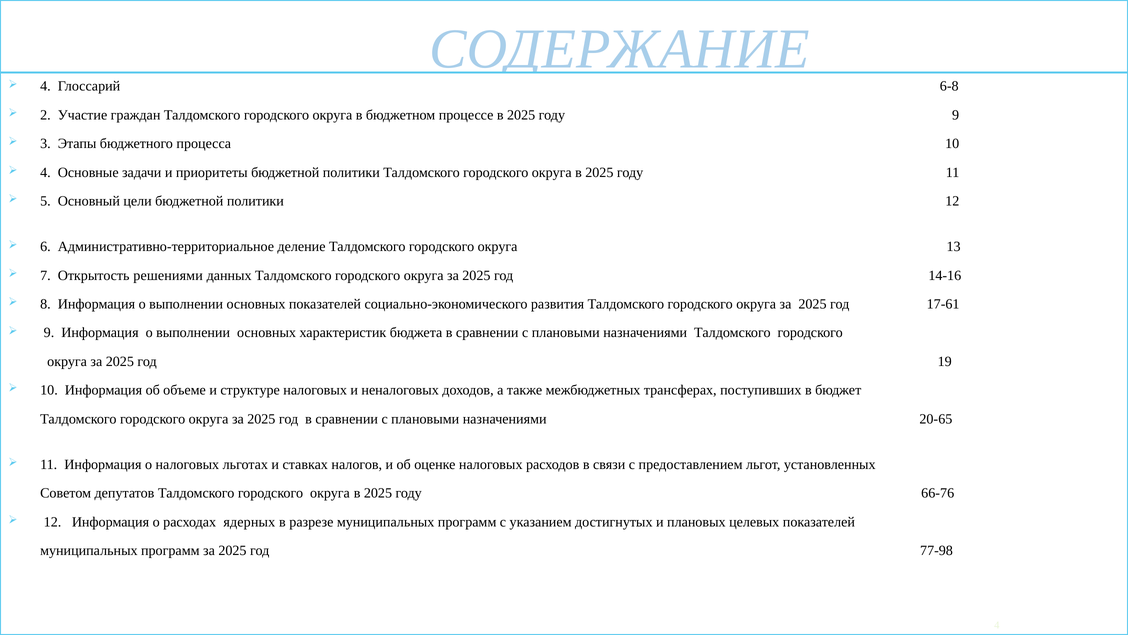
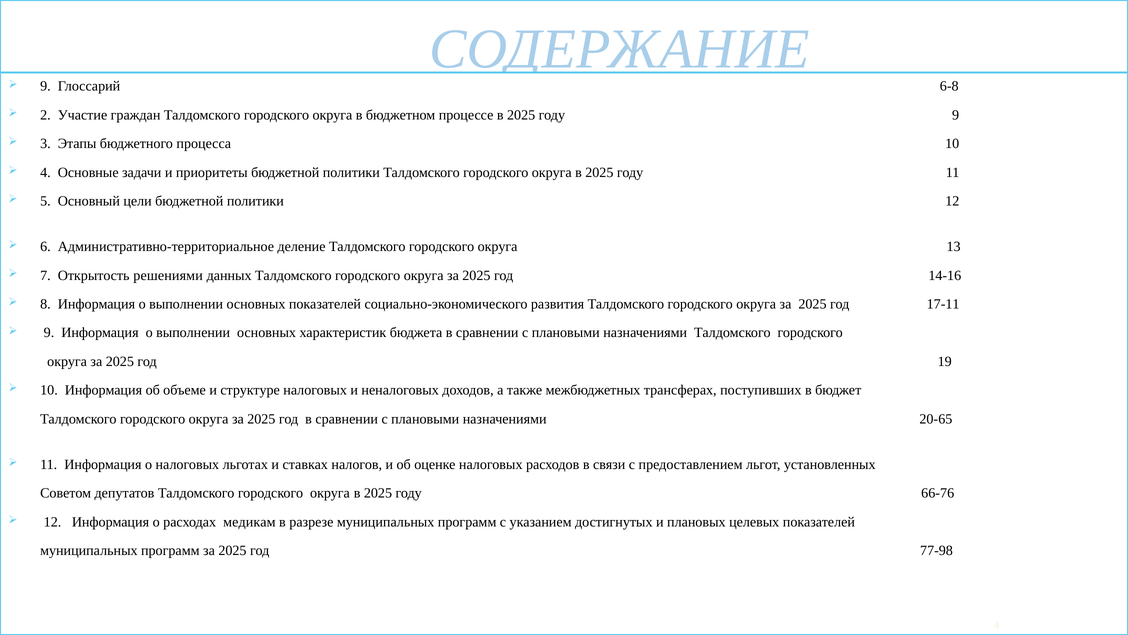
4 at (45, 86): 4 -> 9
17-61: 17-61 -> 17-11
ядерных: ядерных -> медикам
